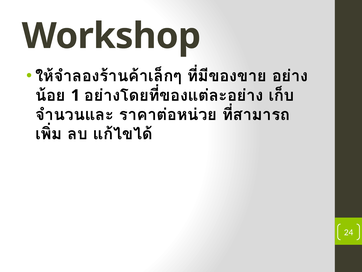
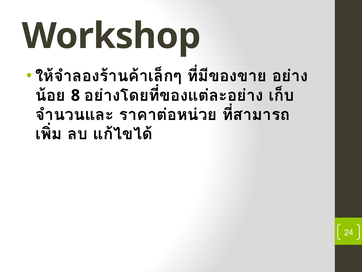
1: 1 -> 8
